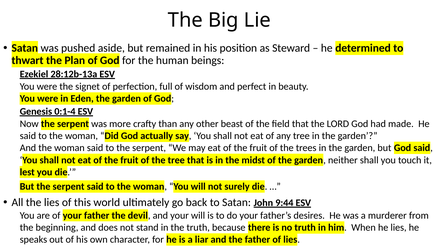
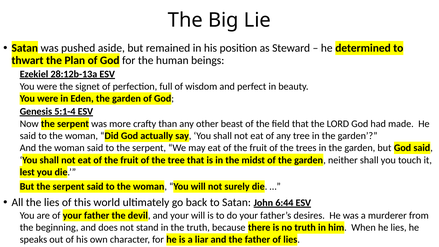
0:1-4: 0:1-4 -> 5:1-4
9:44: 9:44 -> 6:44
